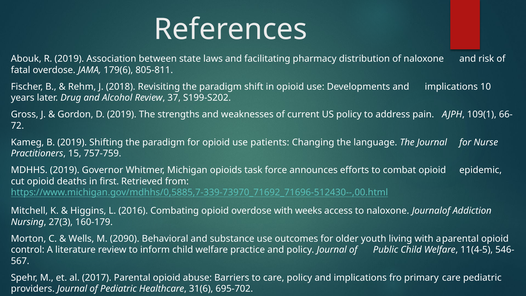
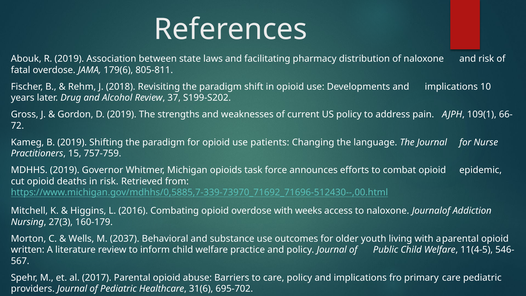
in first: first -> risk
2090: 2090 -> 2037
control: control -> written
